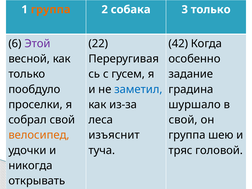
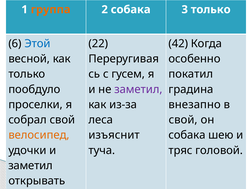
Этой colour: purple -> blue
задание: задание -> покатил
заметил at (138, 89) colour: blue -> purple
шуршало: шуршало -> внезапно
группа at (187, 135): группа -> собака
никогда at (30, 166): никогда -> заметил
